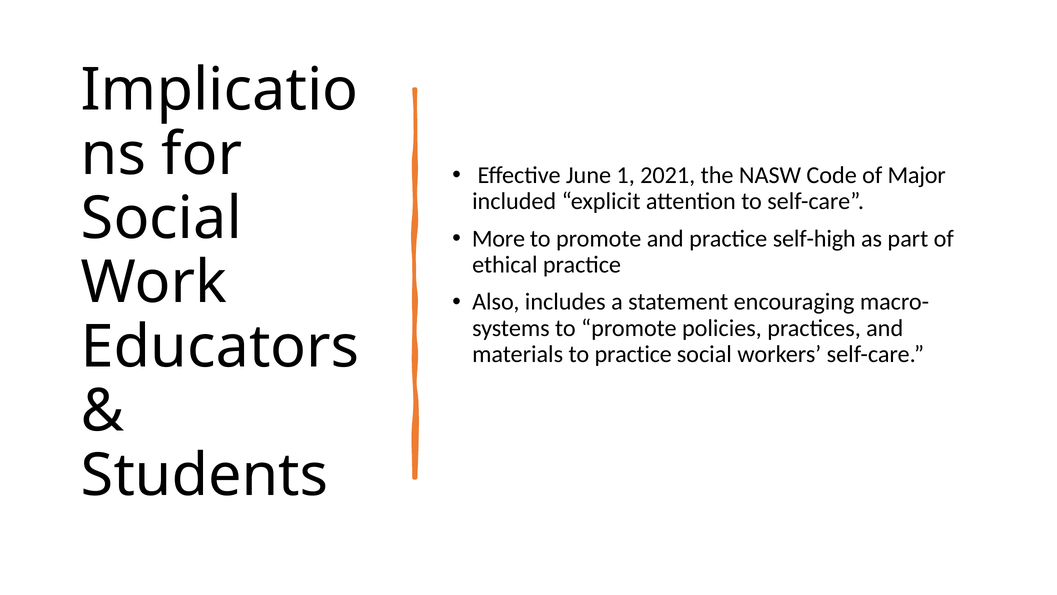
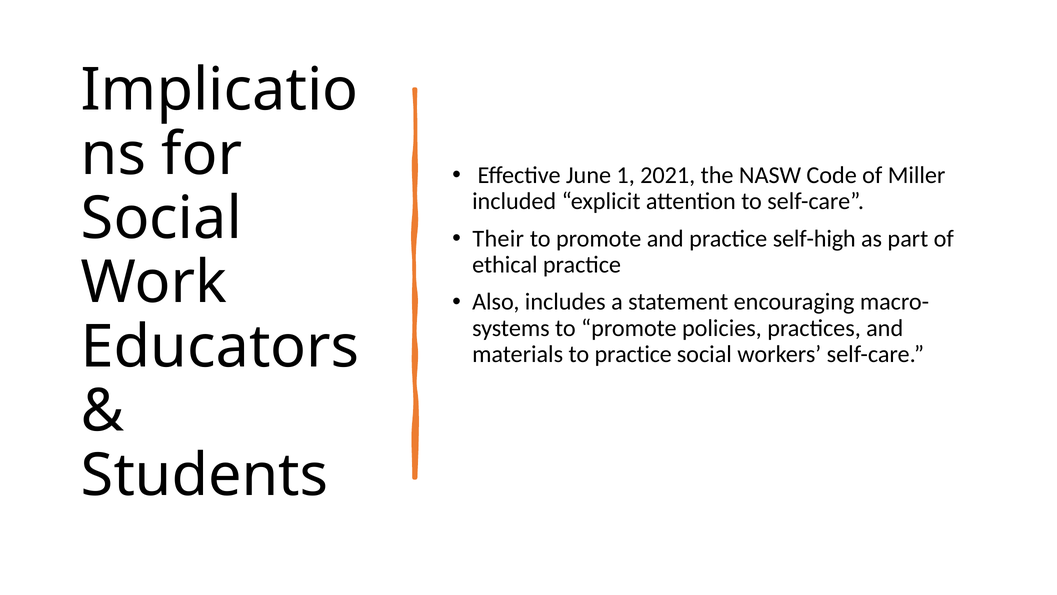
Major: Major -> Miller
More: More -> Their
